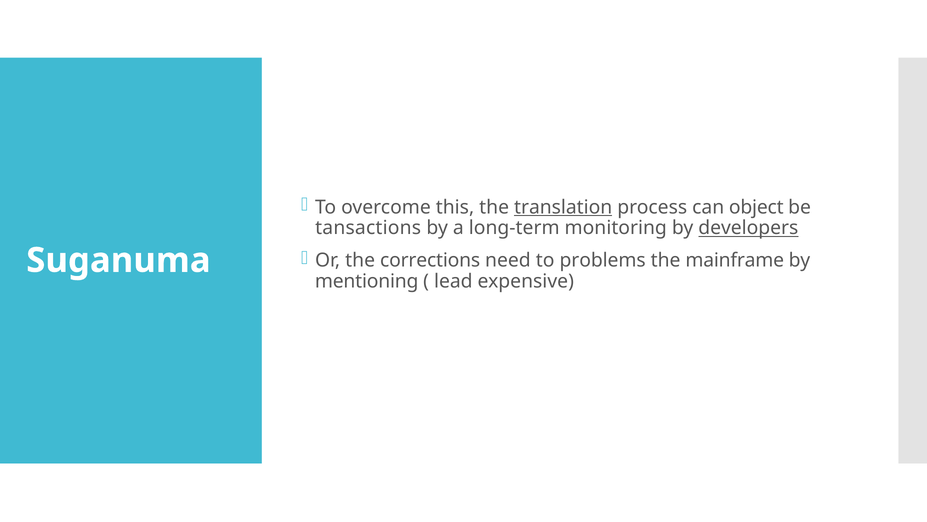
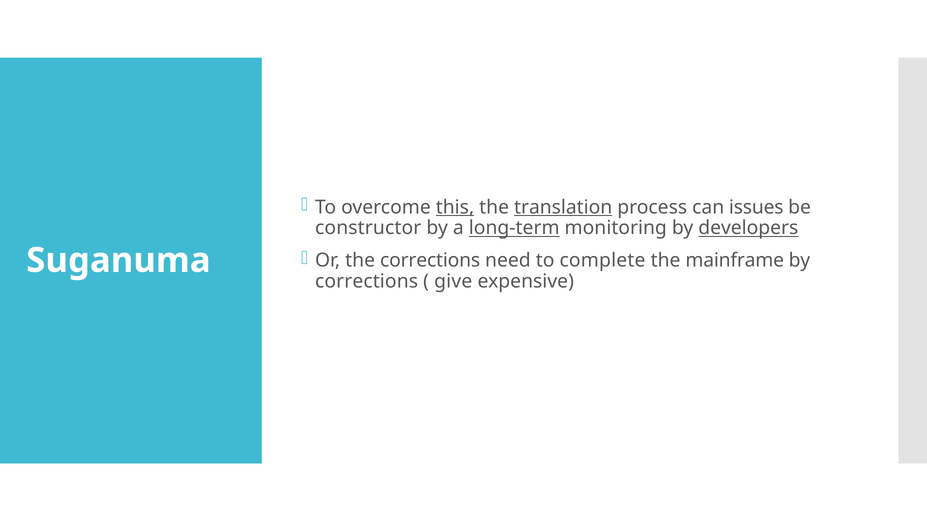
this underline: none -> present
object: object -> issues
tansactions: tansactions -> constructor
long-term underline: none -> present
problems: problems -> complete
mentioning at (367, 281): mentioning -> corrections
lead: lead -> give
